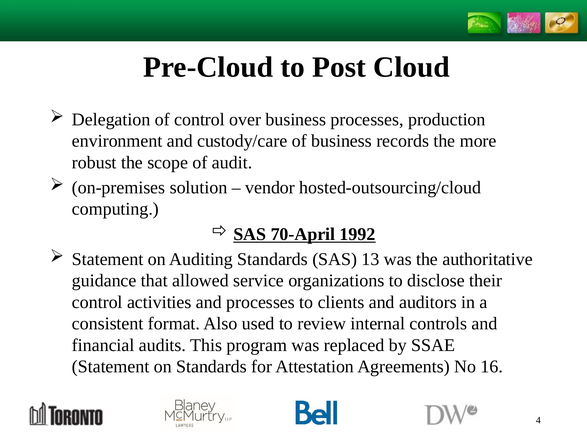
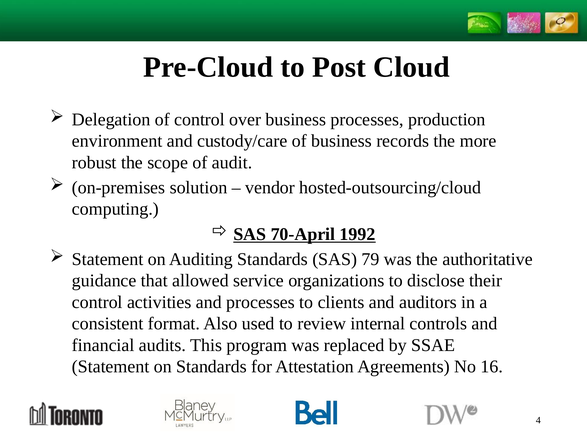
13: 13 -> 79
